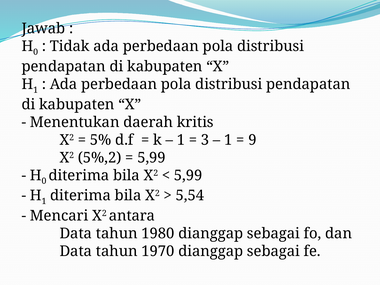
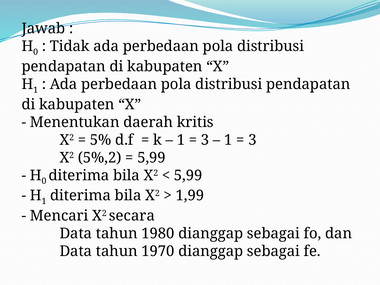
9 at (252, 140): 9 -> 3
5,54: 5,54 -> 1,99
antara: antara -> secara
